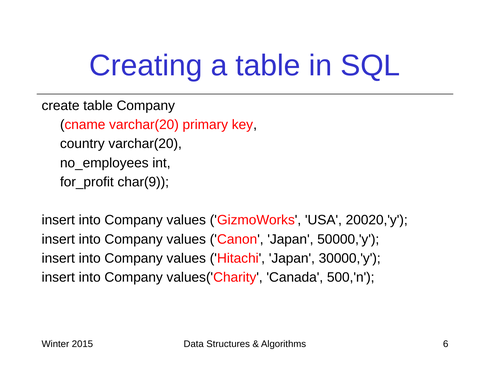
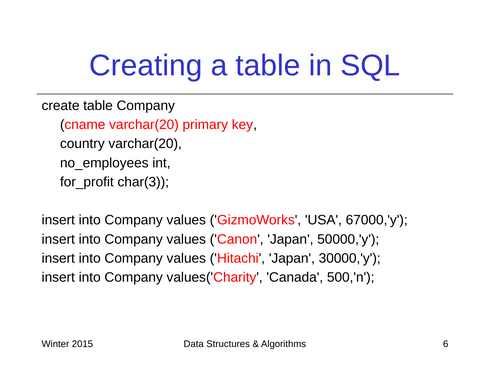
char(9: char(9 -> char(3
20020,'y: 20020,'y -> 67000,'y
